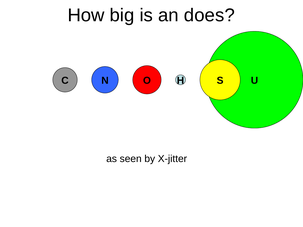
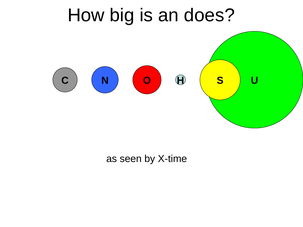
X-jitter: X-jitter -> X-time
